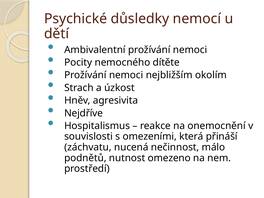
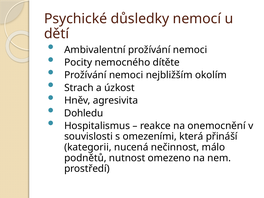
Nejdříve: Nejdříve -> Dohledu
záchvatu: záchvatu -> kategorii
